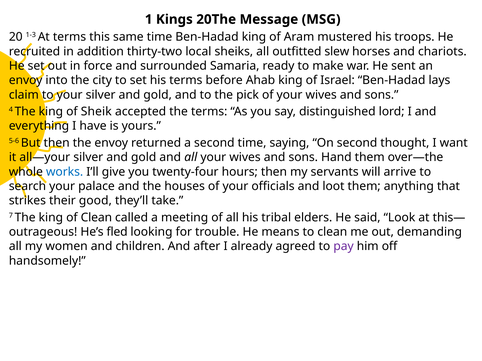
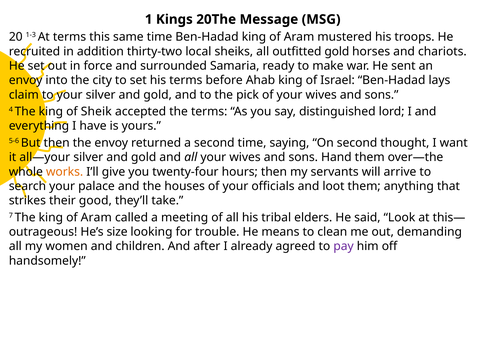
outfitted slew: slew -> gold
works colour: blue -> orange
The king of Clean: Clean -> Aram
fled: fled -> size
